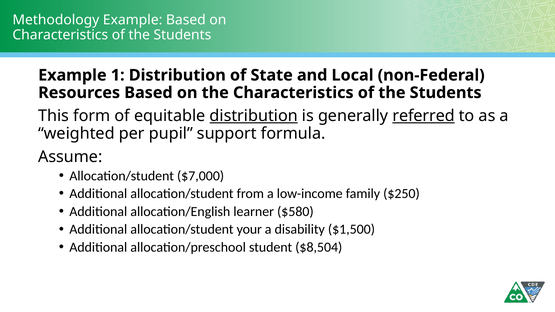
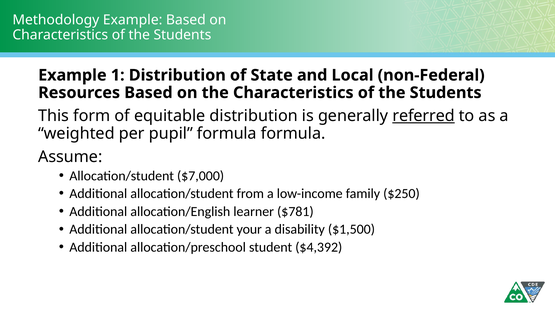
distribution at (254, 116) underline: present -> none
pupil support: support -> formula
$580: $580 -> $781
$8,504: $8,504 -> $4,392
